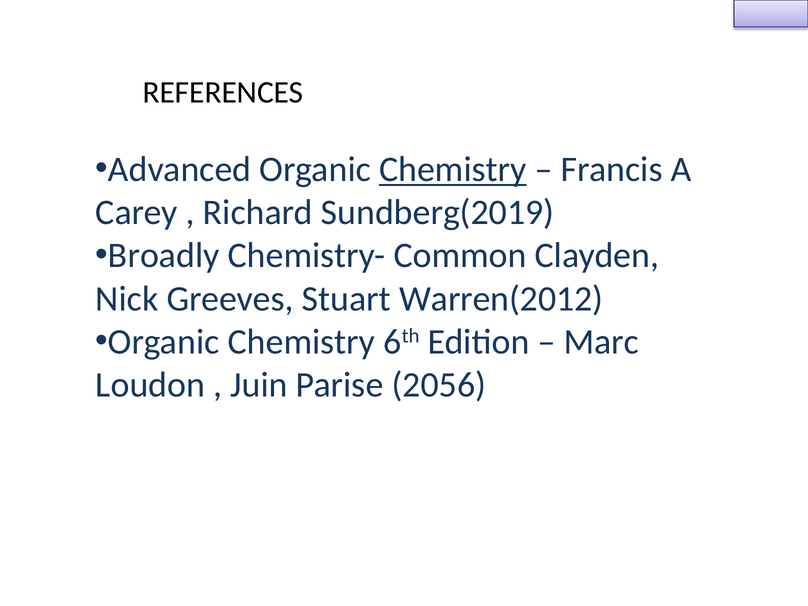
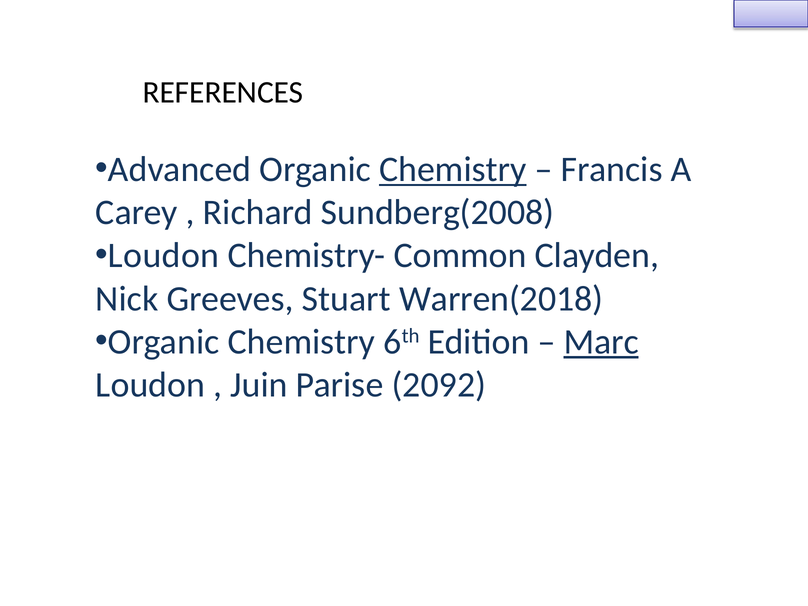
Sundberg(2019: Sundberg(2019 -> Sundberg(2008
Broadly at (164, 256): Broadly -> Loudon
Warren(2012: Warren(2012 -> Warren(2018
Marc underline: none -> present
2056: 2056 -> 2092
